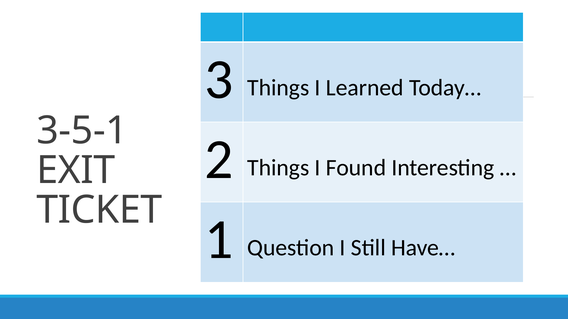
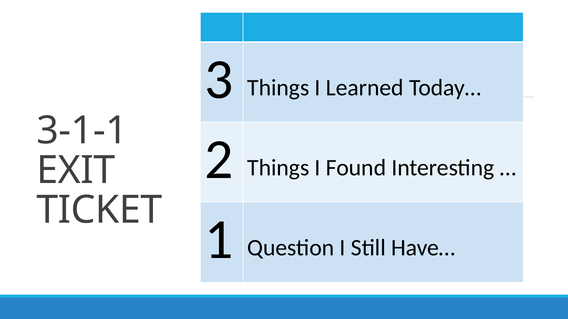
3-5-1: 3-5-1 -> 3-1-1
